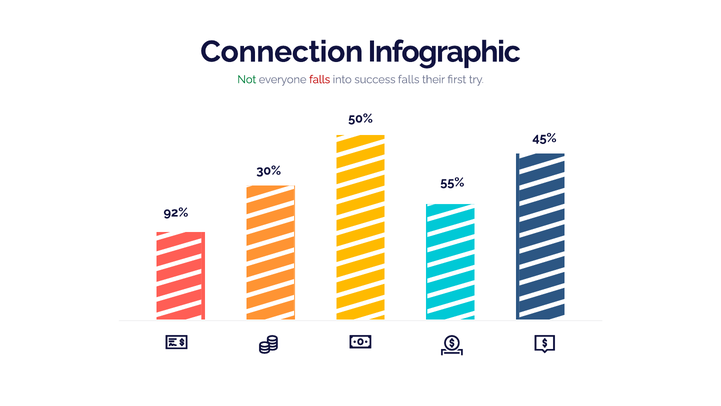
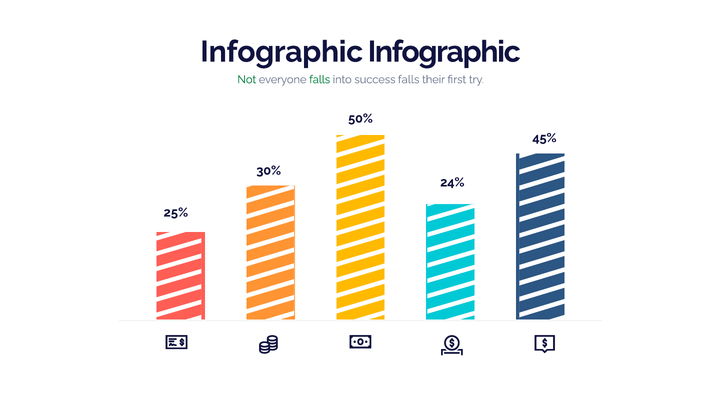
Connection at (282, 52): Connection -> Infographic
falls at (320, 79) colour: red -> green
55%: 55% -> 24%
92%: 92% -> 25%
